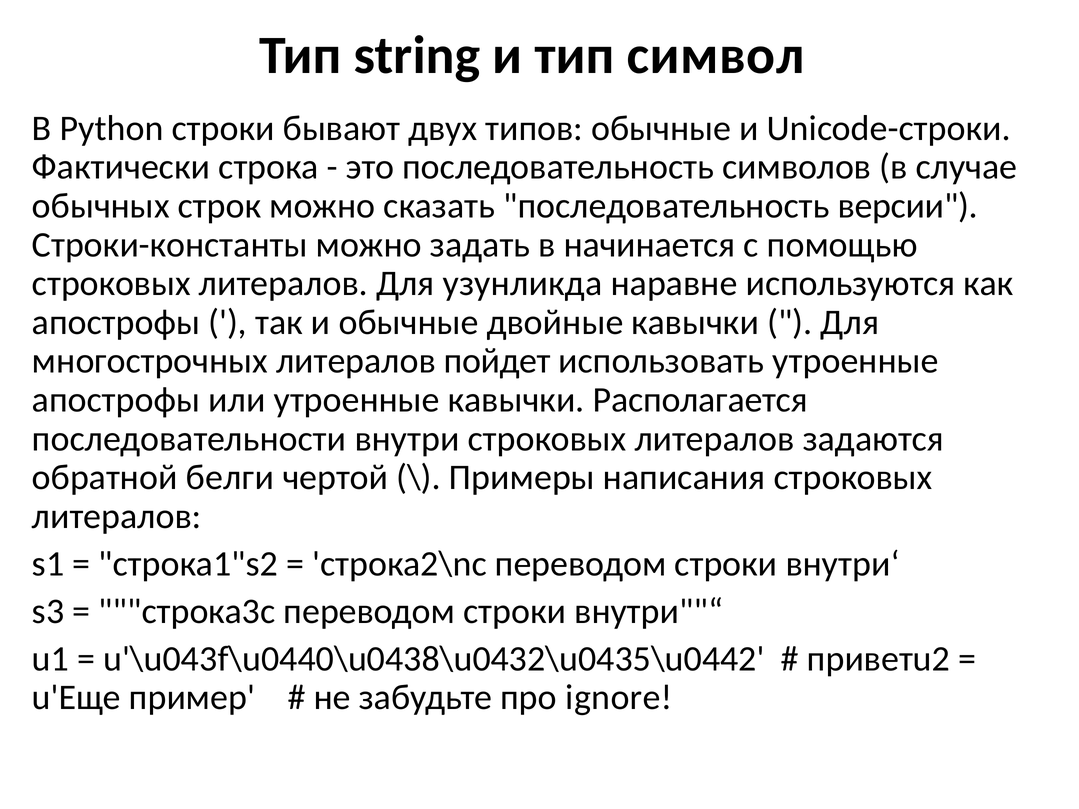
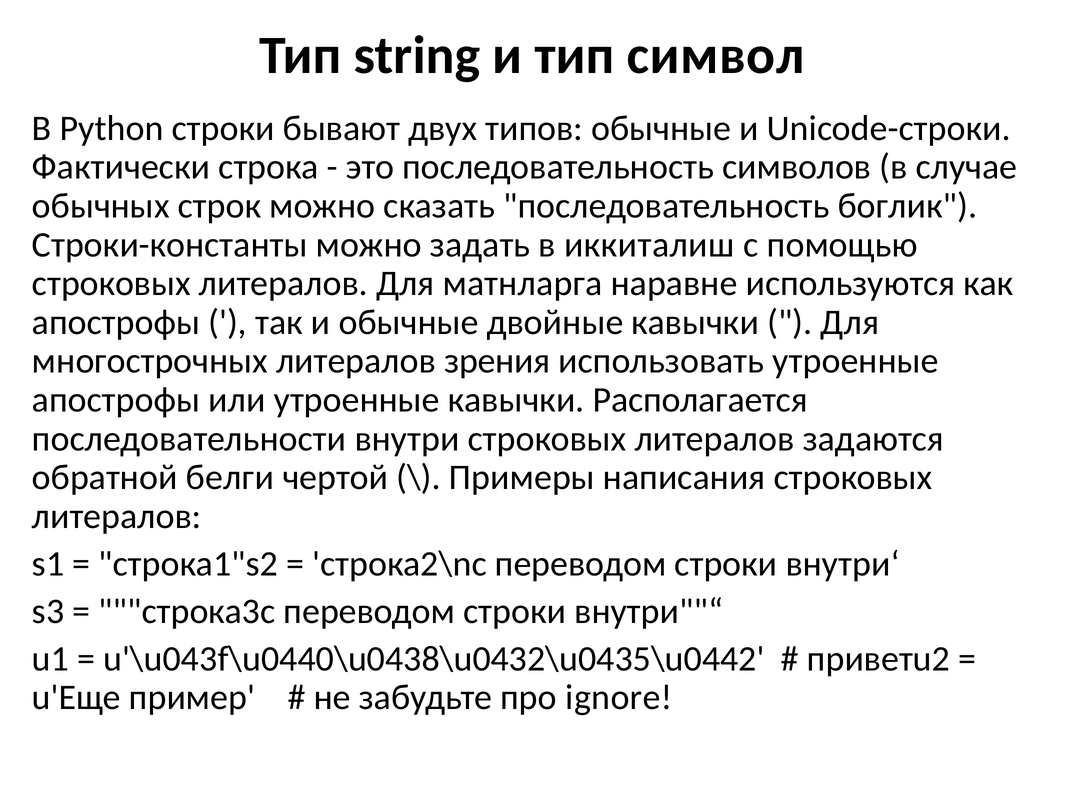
версии: версии -> боглик
начинается: начинается -> иккиталиш
узунликда: узунликда -> матнларга
пойдет: пойдет -> зрения
